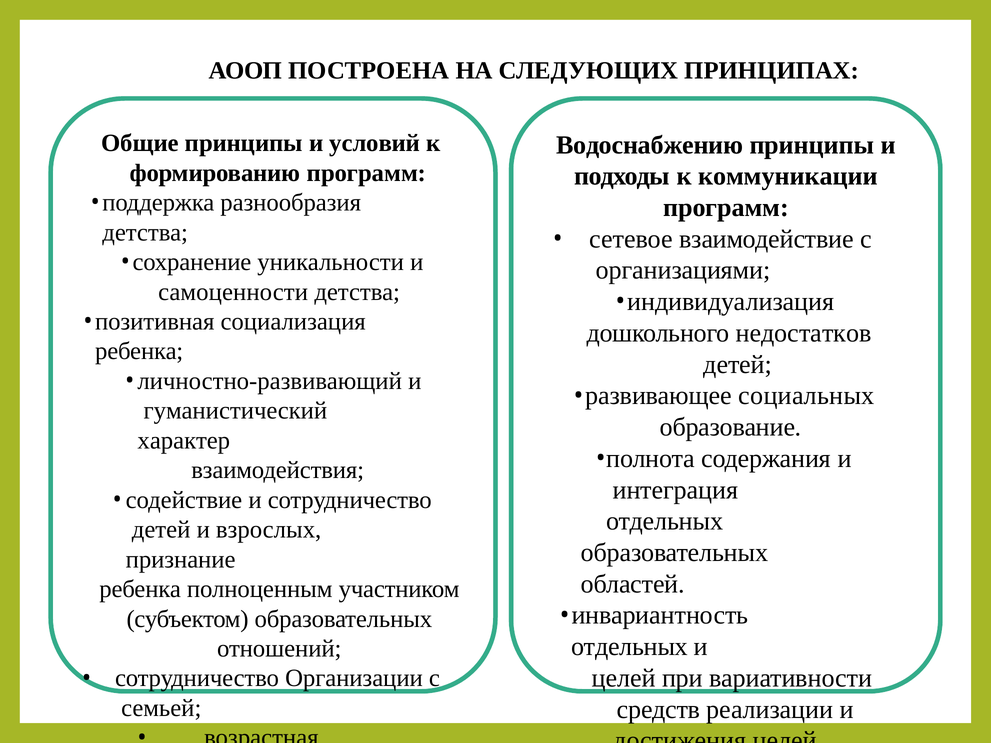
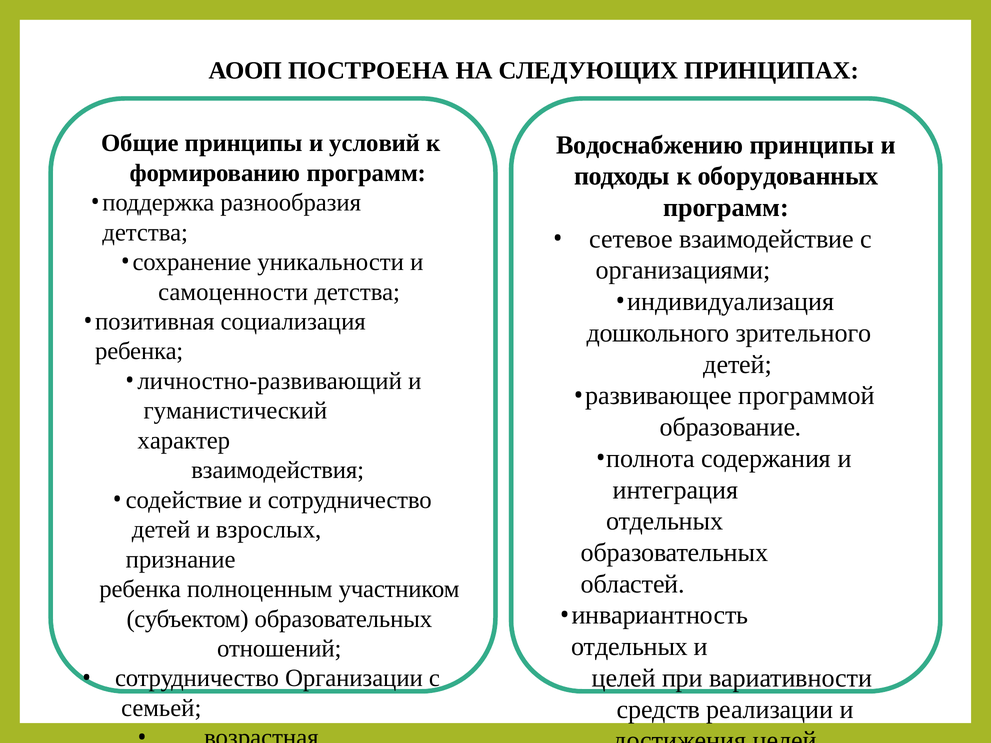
коммуникации: коммуникации -> оборудованных
недостатков: недостатков -> зрительного
социальных: социальных -> программой
